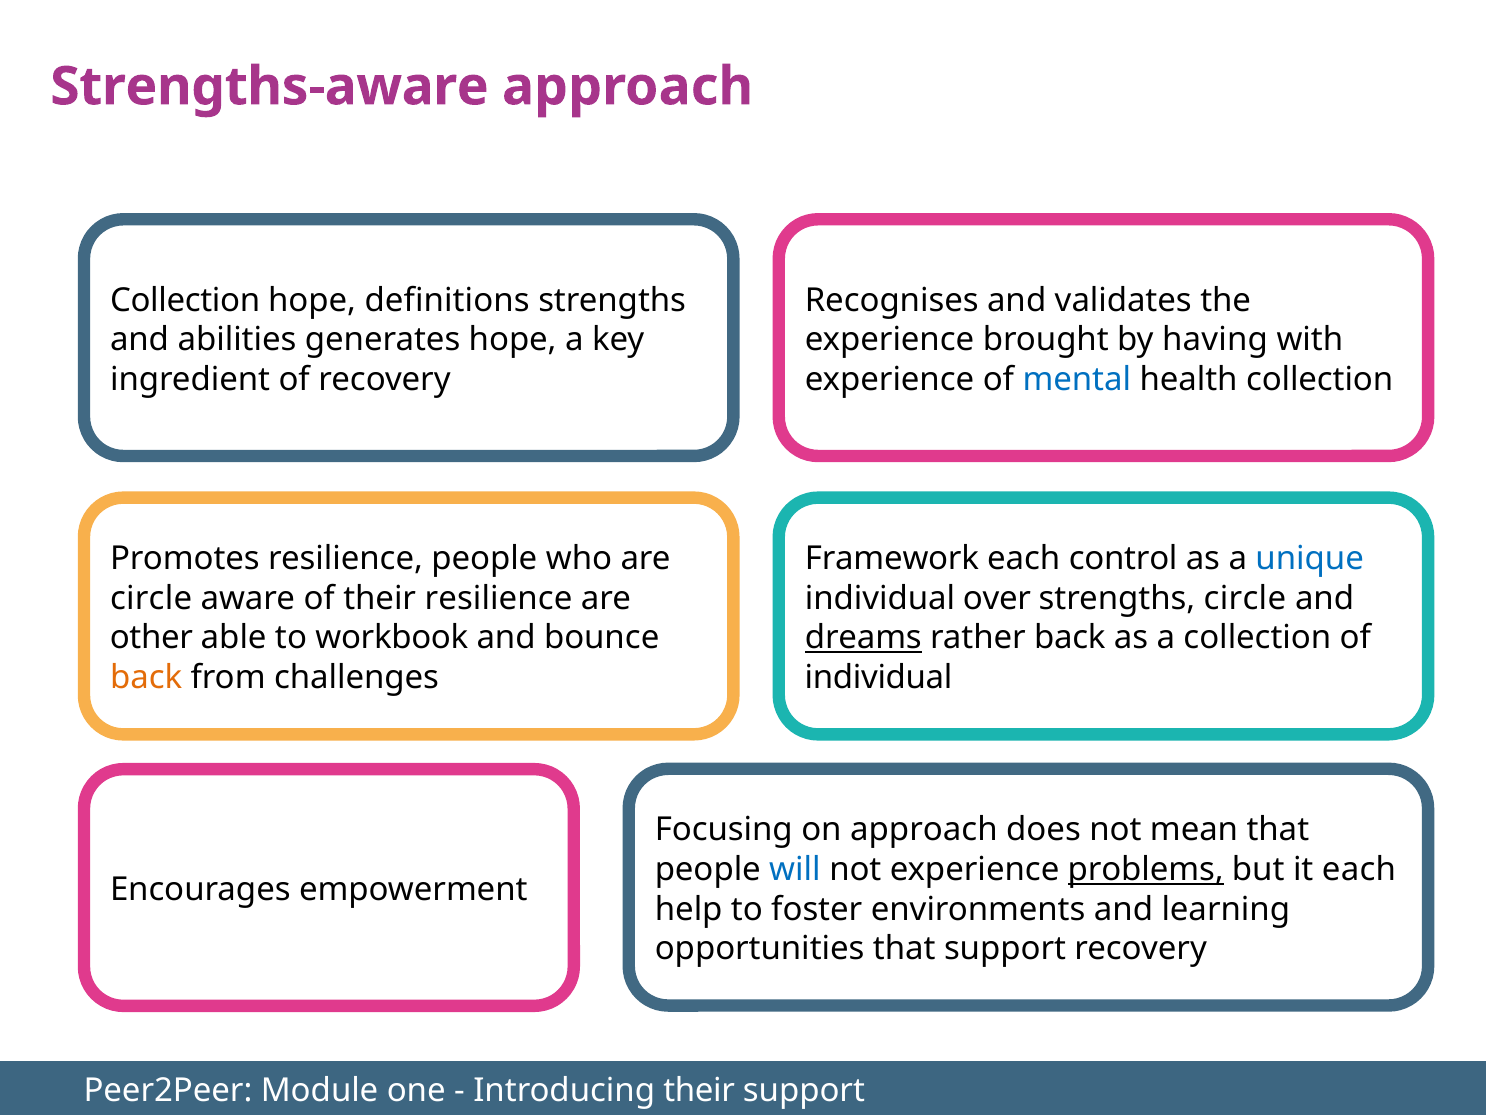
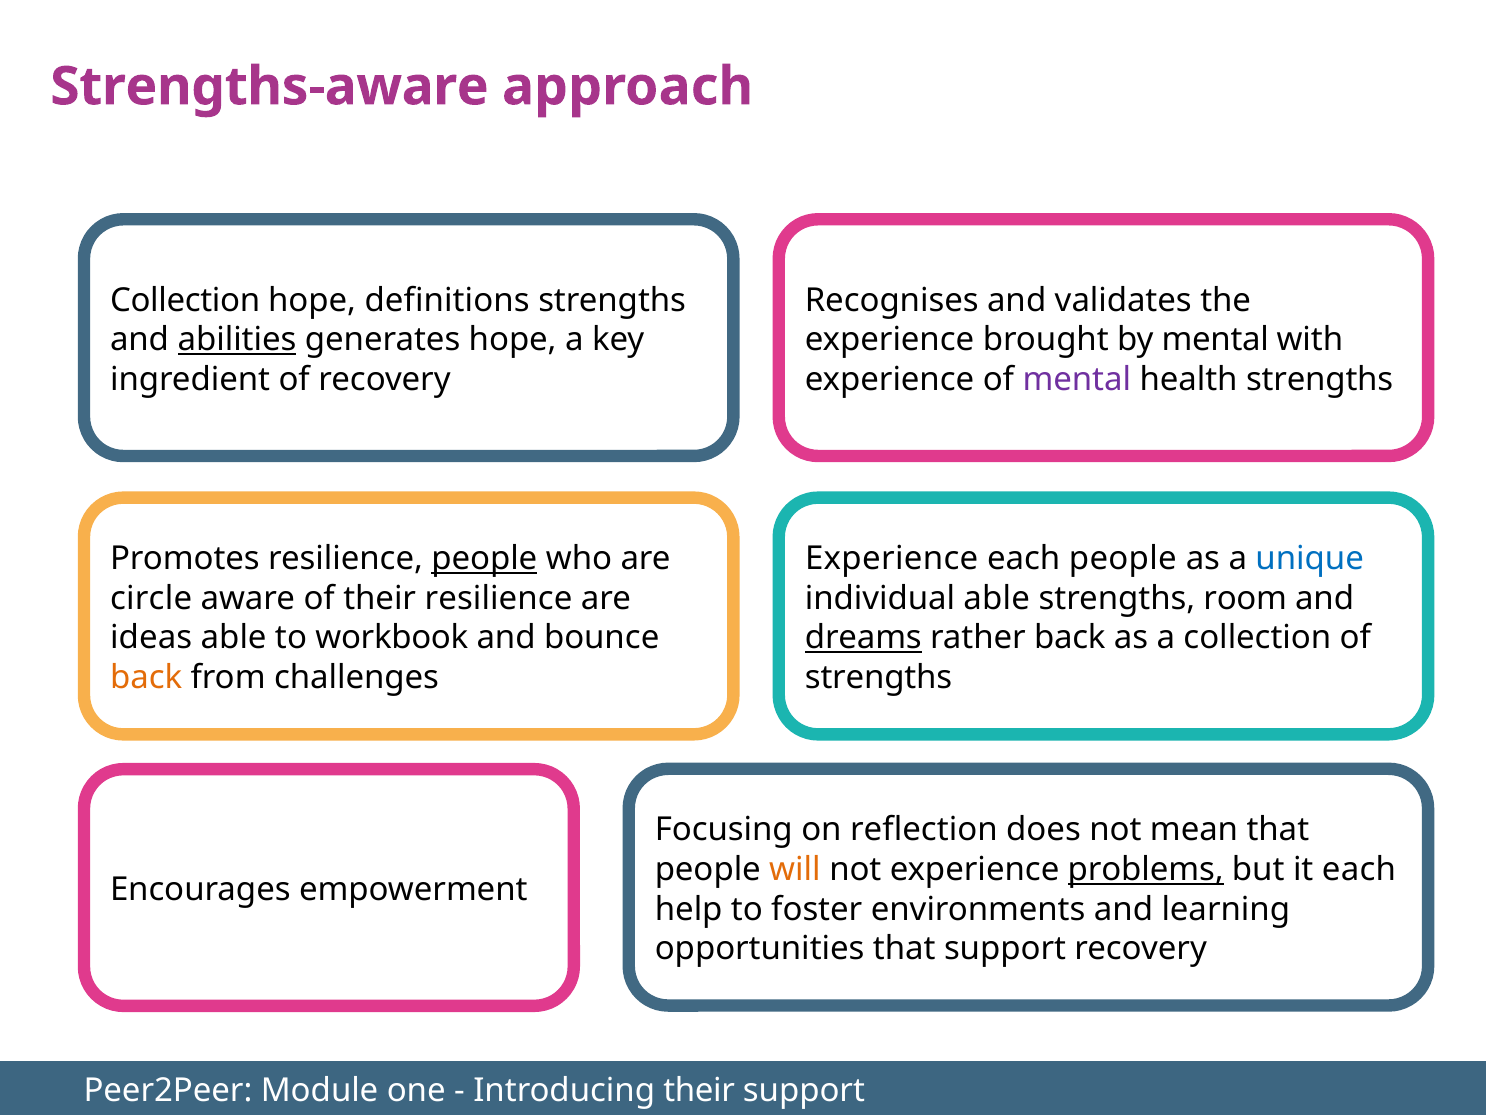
abilities underline: none -> present
by having: having -> mental
mental at (1077, 379) colour: blue -> purple
health collection: collection -> strengths
people at (484, 559) underline: none -> present
Framework at (892, 559): Framework -> Experience
each control: control -> people
individual over: over -> able
strengths circle: circle -> room
other: other -> ideas
individual at (879, 677): individual -> strengths
on approach: approach -> reflection
will colour: blue -> orange
